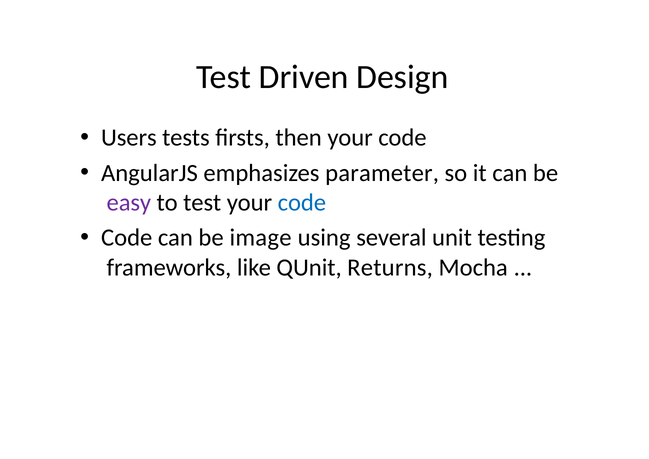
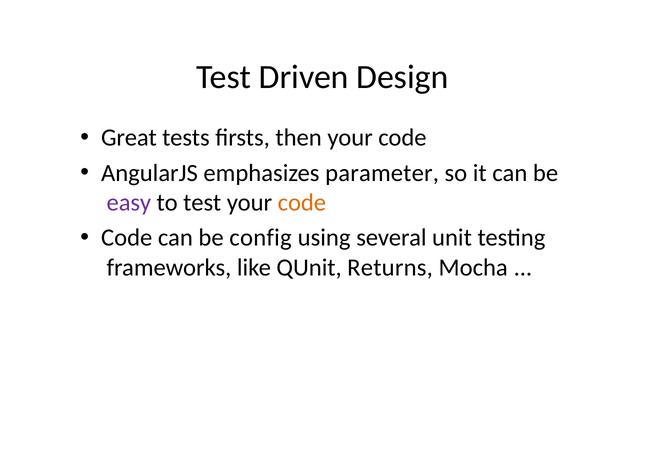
Users: Users -> Great
code at (302, 202) colour: blue -> orange
image: image -> config
